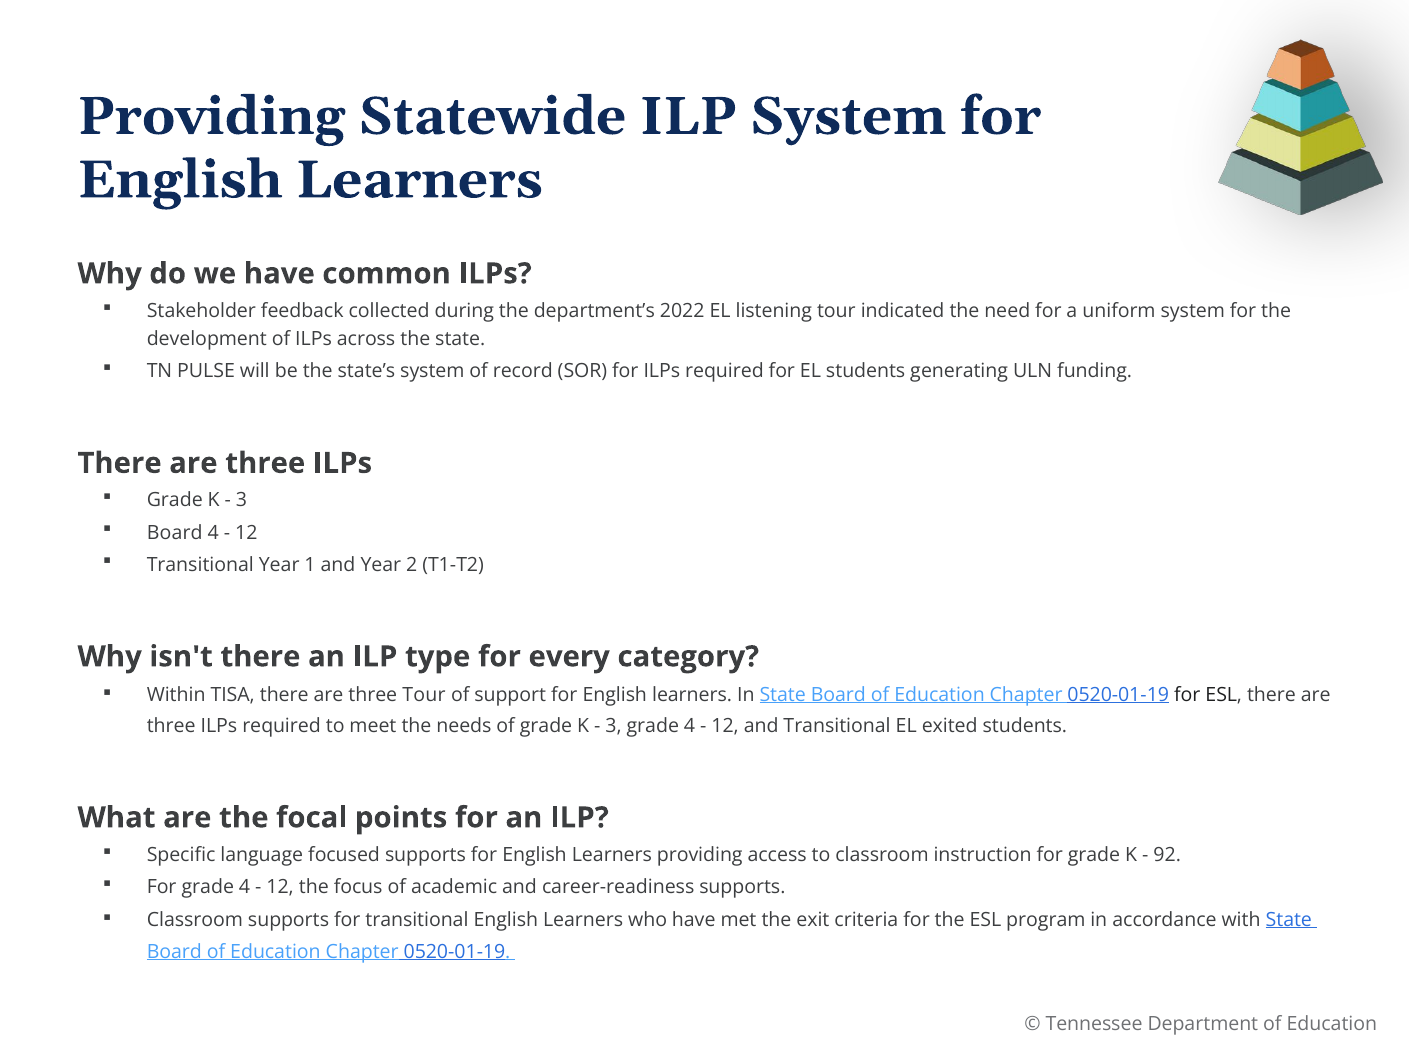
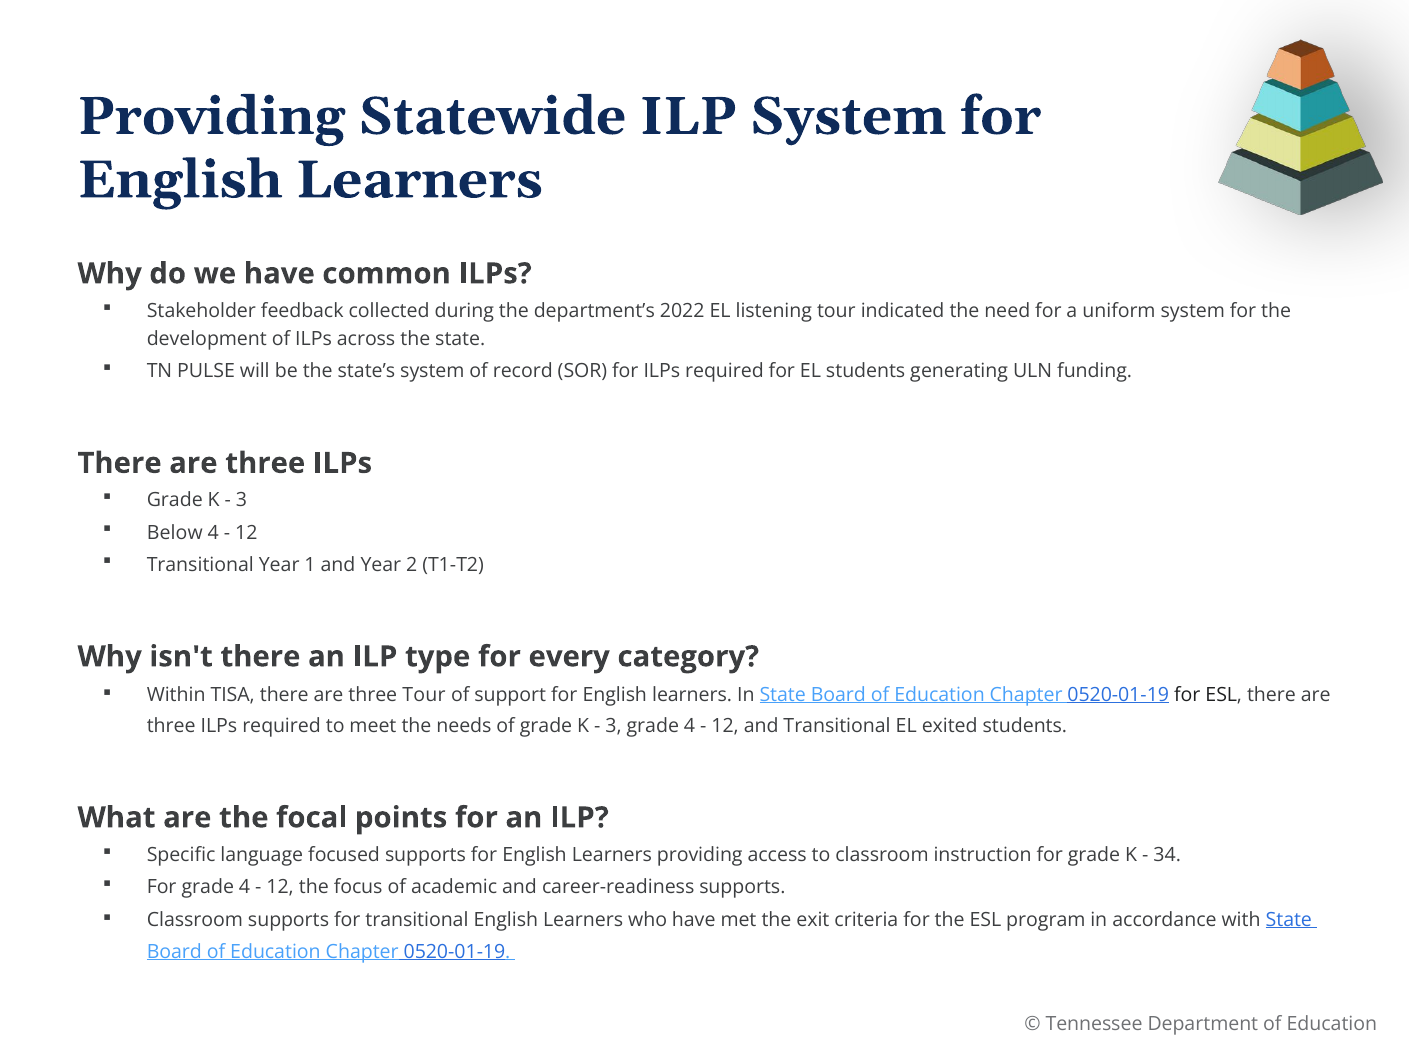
Board at (175, 533): Board -> Below
92: 92 -> 34
